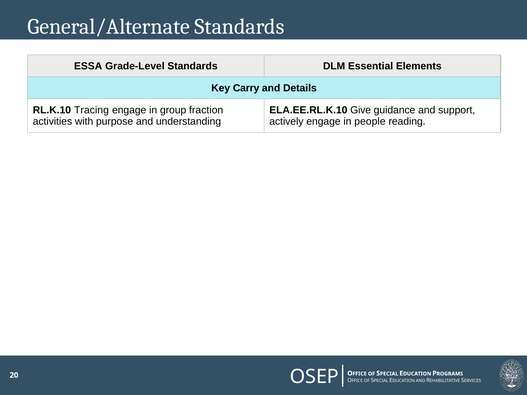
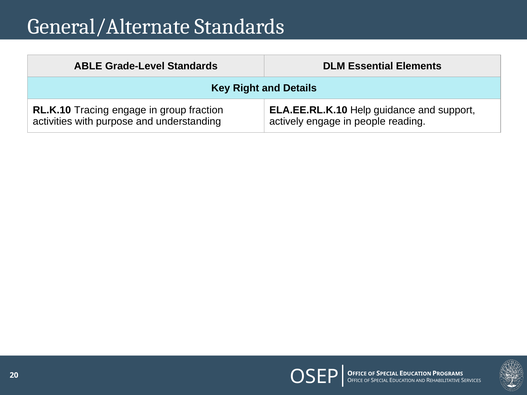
ESSA: ESSA -> ABLE
Carry: Carry -> Right
Give: Give -> Help
